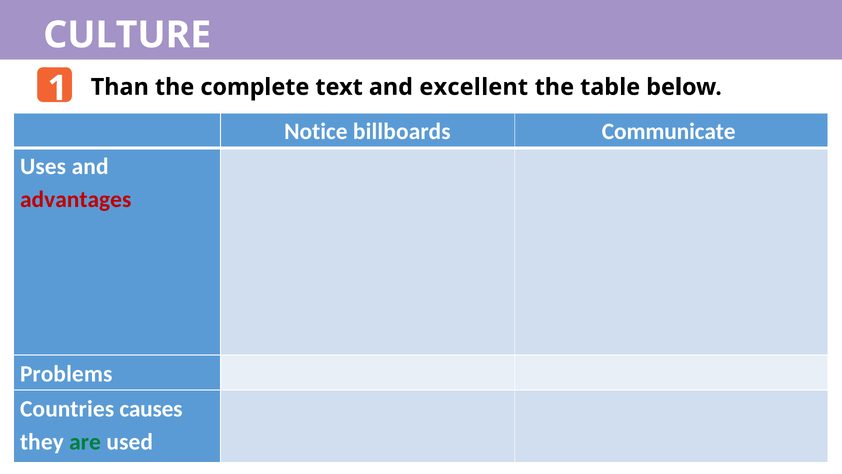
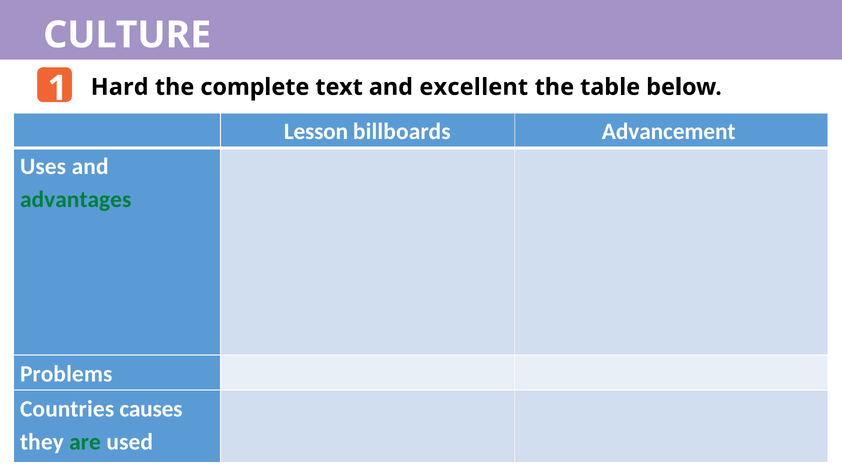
Than: Than -> Hard
Notice: Notice -> Lesson
Communicate: Communicate -> Advancement
advantages colour: red -> green
